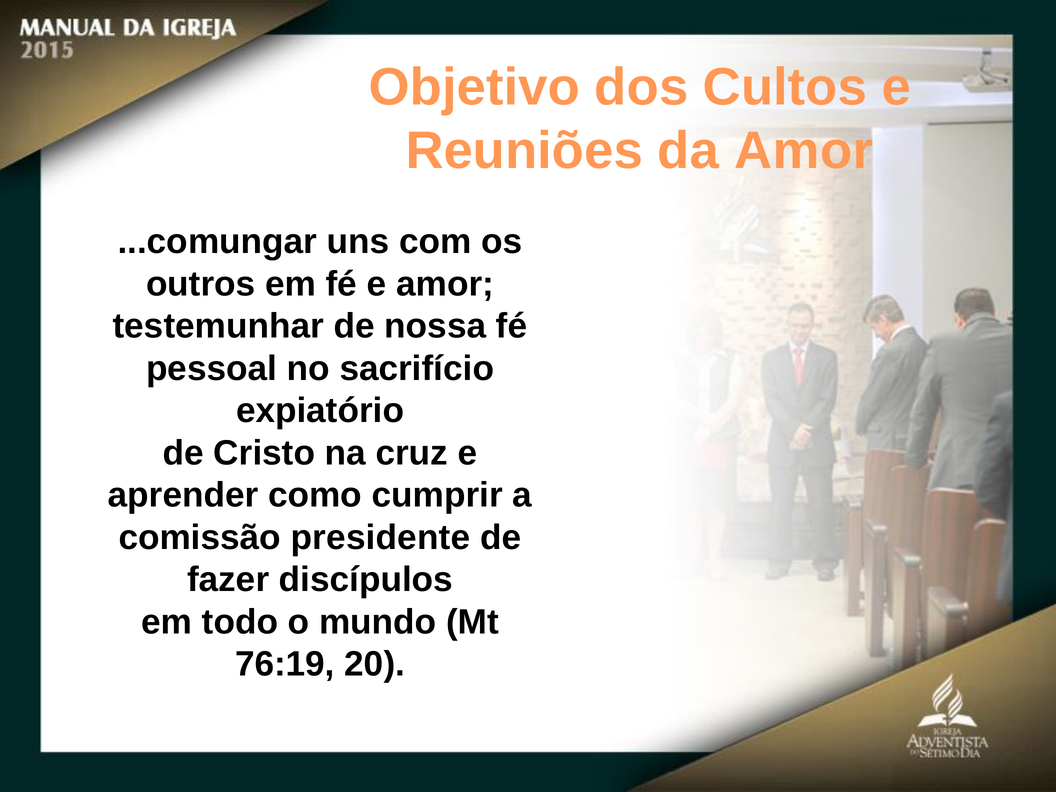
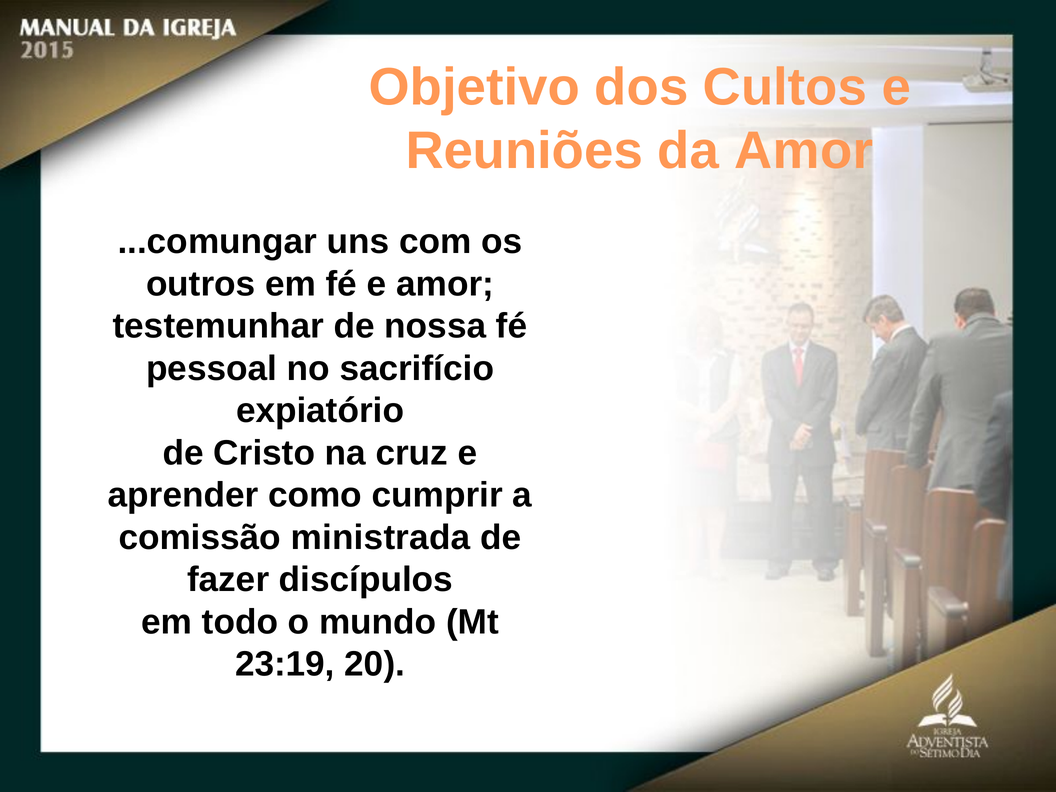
presidente: presidente -> ministrada
76:19: 76:19 -> 23:19
